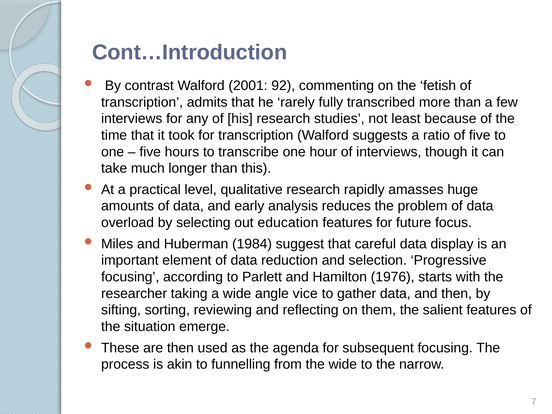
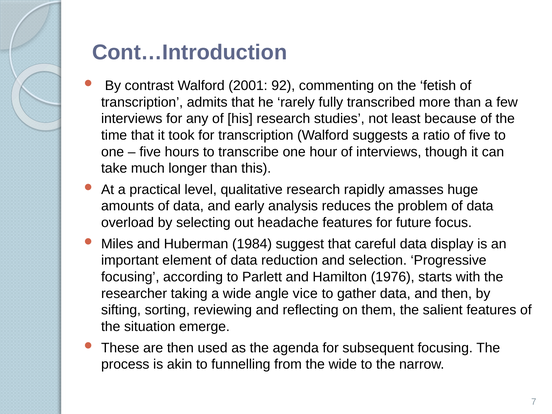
education: education -> headache
